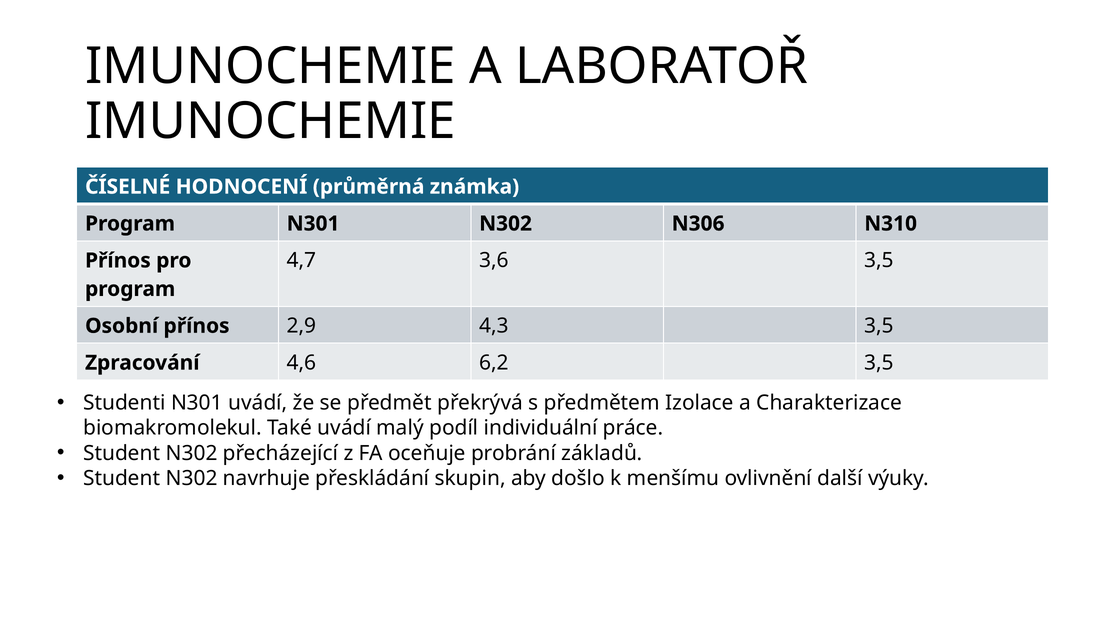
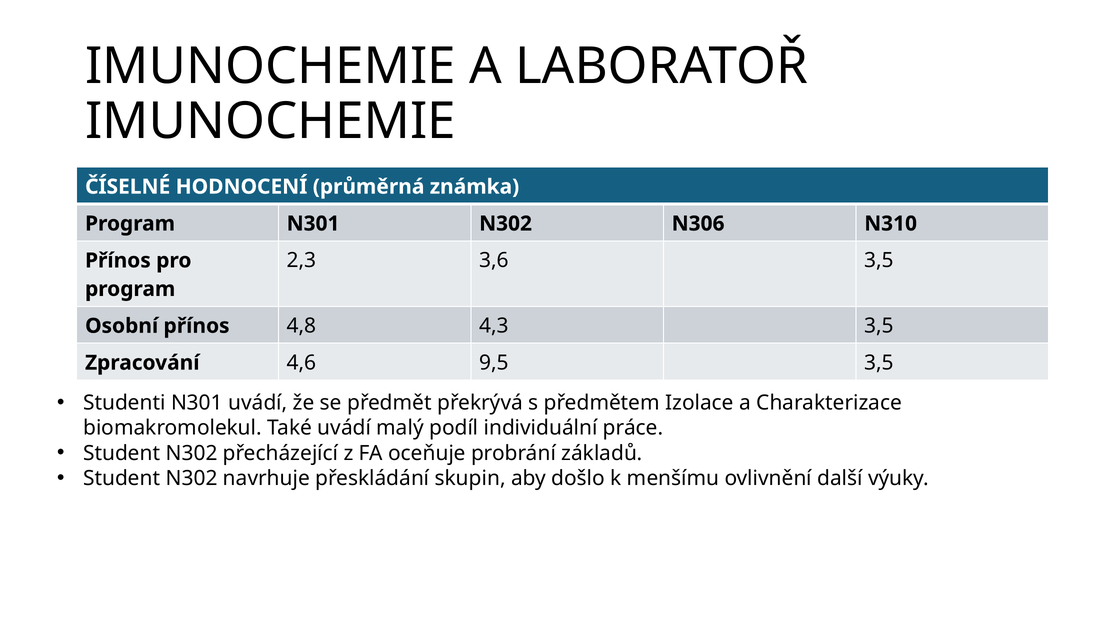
4,7: 4,7 -> 2,3
2,9: 2,9 -> 4,8
6,2: 6,2 -> 9,5
